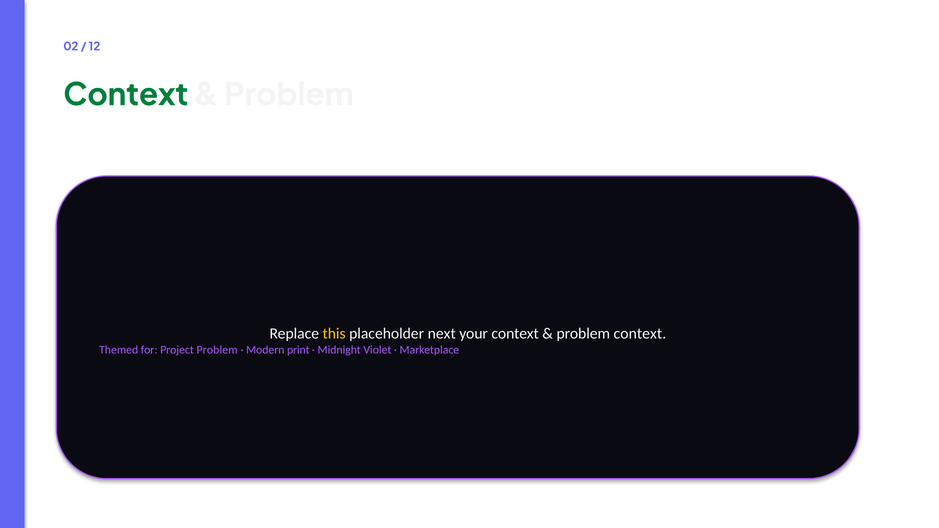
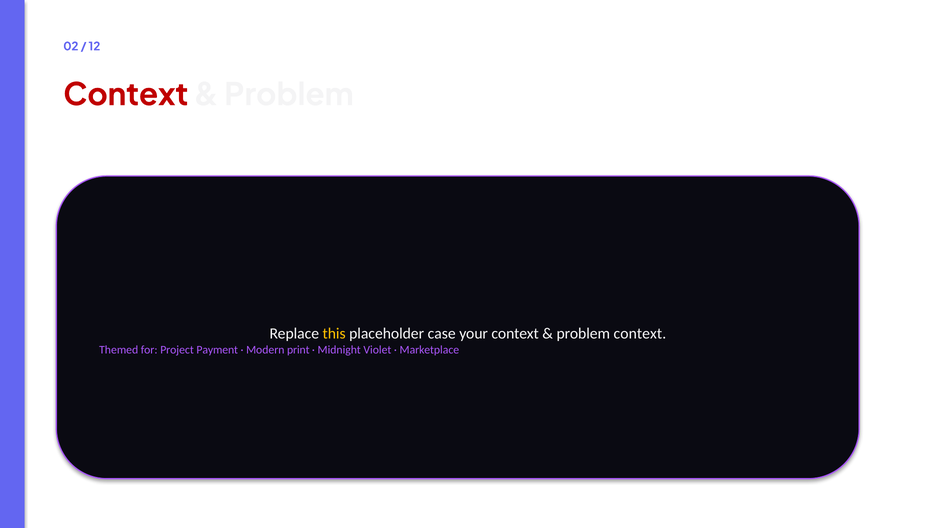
Context at (126, 95) colour: green -> red
next: next -> case
Project Problem: Problem -> Payment
